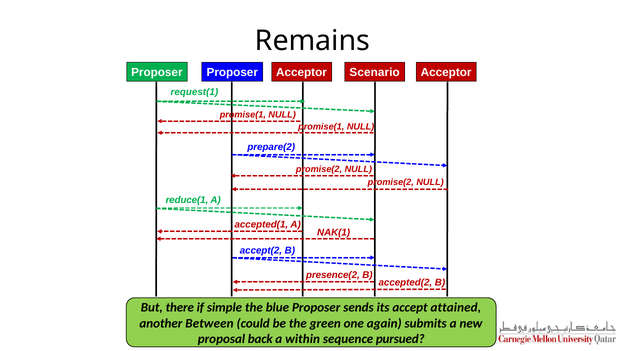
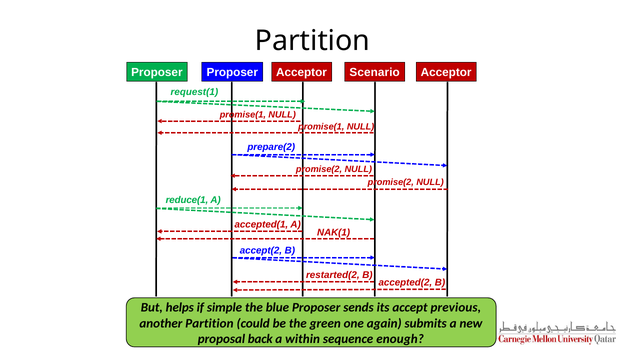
Remains at (312, 41): Remains -> Partition
presence(2: presence(2 -> restarted(2
there: there -> helps
attained: attained -> previous
another Between: Between -> Partition
pursued: pursued -> enough
